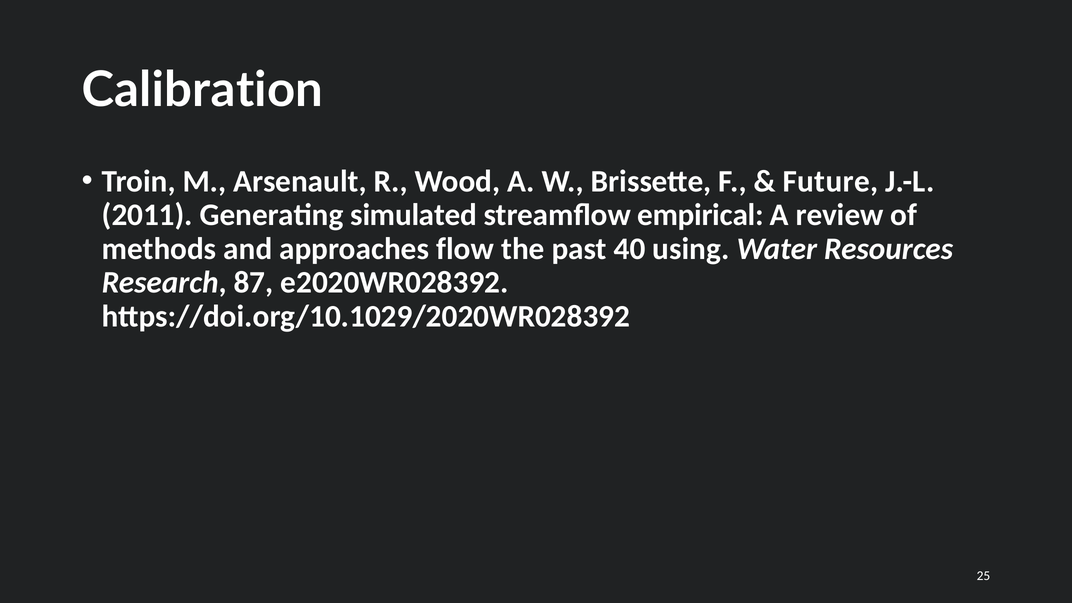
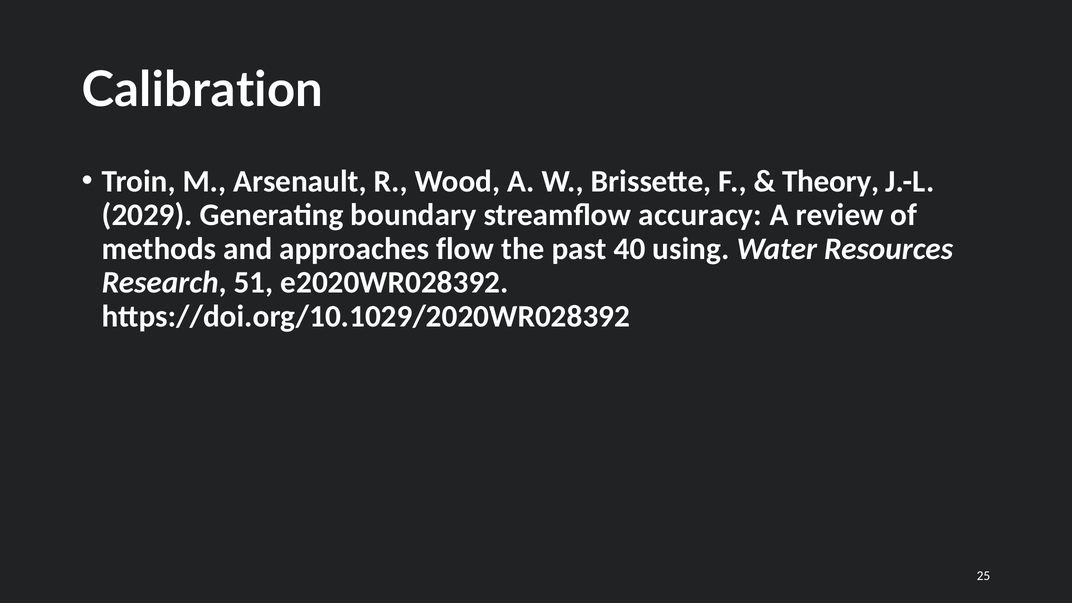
Future: Future -> Theory
2011: 2011 -> 2029
simulated: simulated -> boundary
empirical: empirical -> accuracy
87: 87 -> 51
